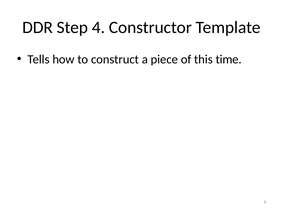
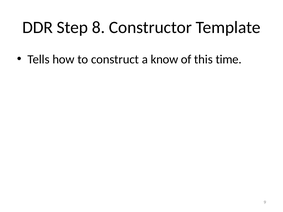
4: 4 -> 8
piece: piece -> know
